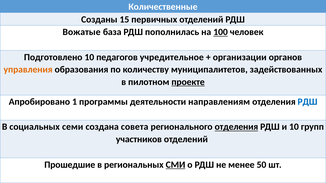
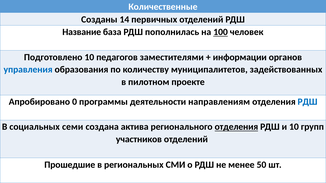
15: 15 -> 14
Вожатые: Вожатые -> Название
учредительное: учредительное -> заместителями
организации: организации -> информации
управления colour: orange -> blue
проекте underline: present -> none
1: 1 -> 0
совета: совета -> актива
СМИ underline: present -> none
